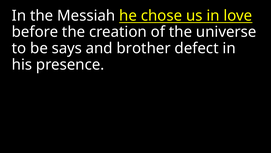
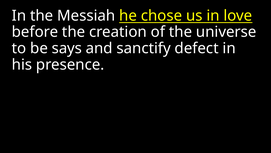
brother: brother -> sanctify
